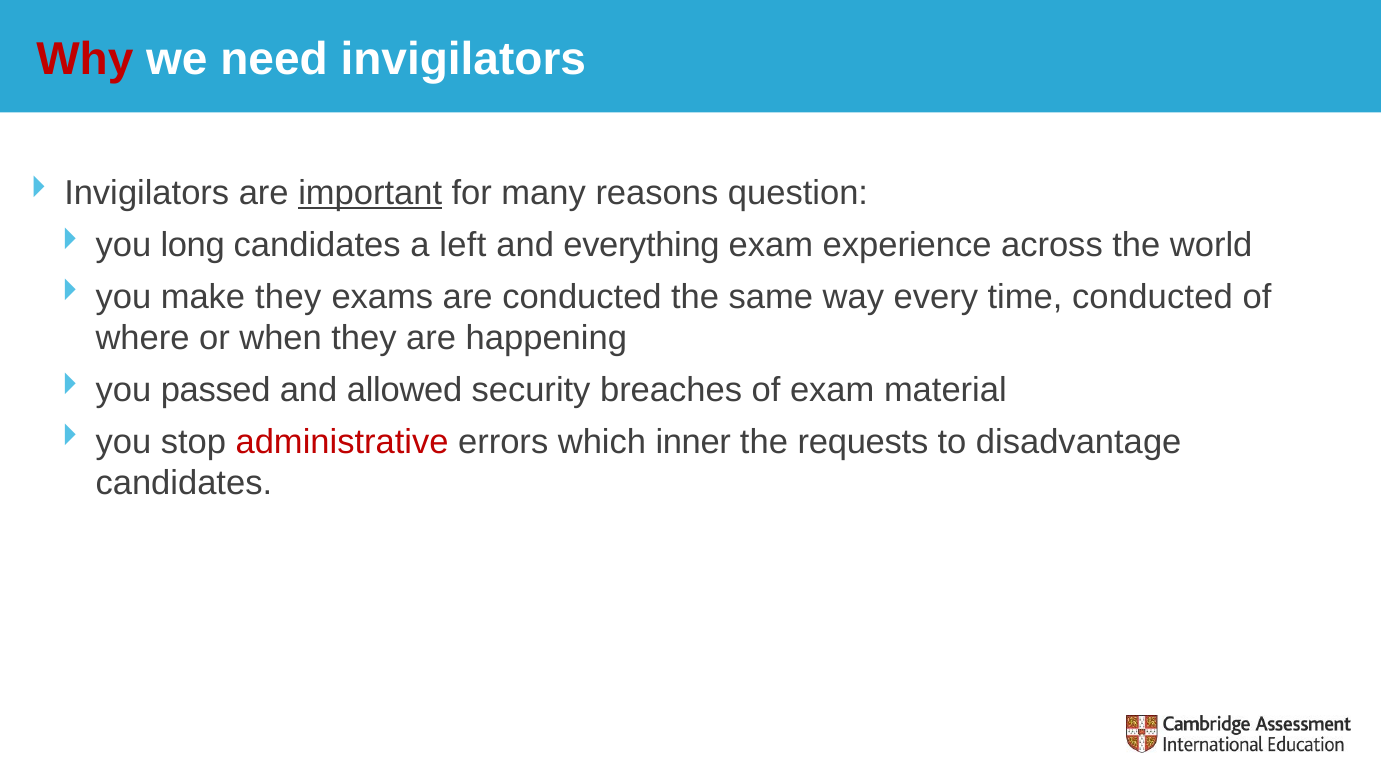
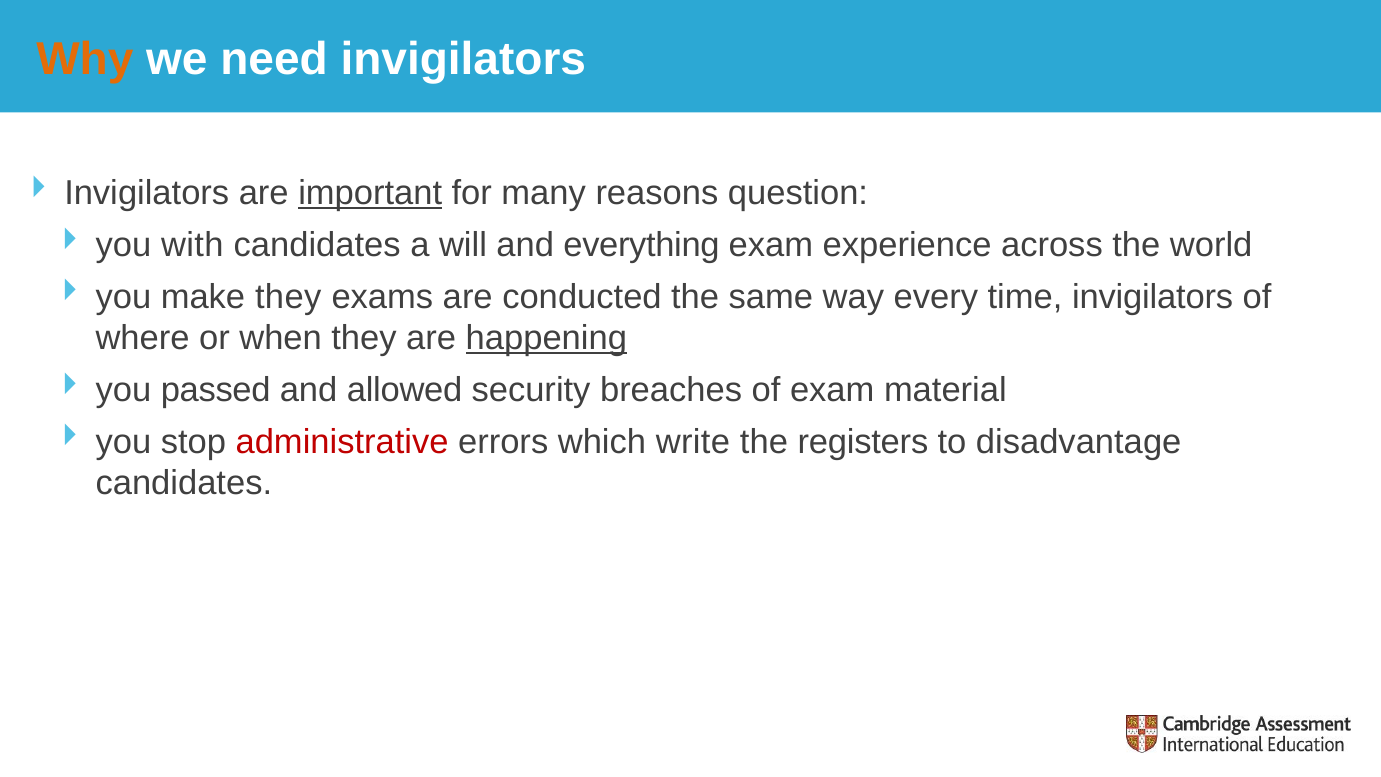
Why colour: red -> orange
long: long -> with
left: left -> will
time conducted: conducted -> invigilators
happening underline: none -> present
inner: inner -> write
requests: requests -> registers
